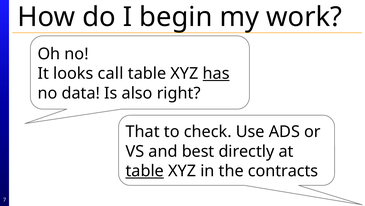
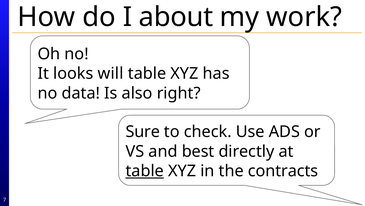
begin: begin -> about
call: call -> will
has underline: present -> none
That: That -> Sure
